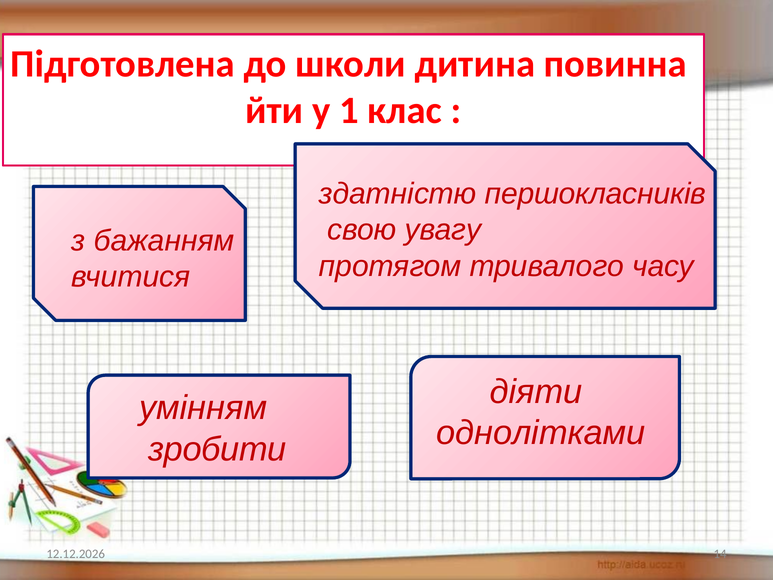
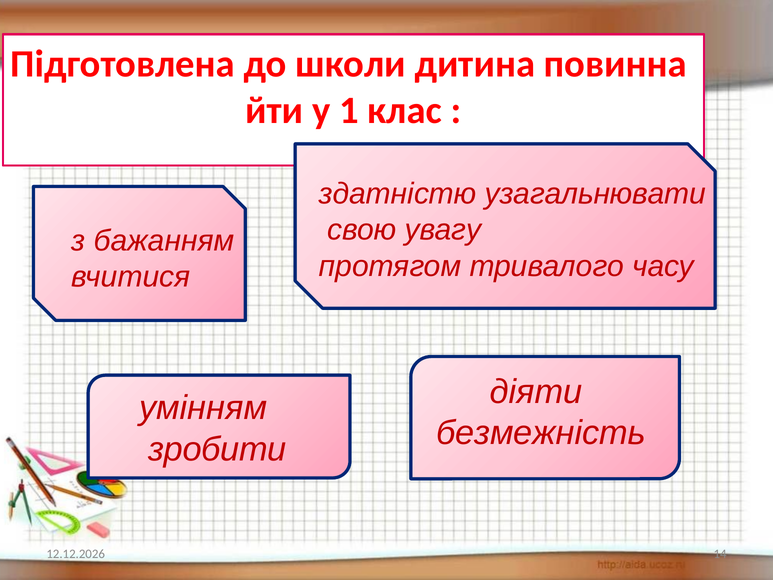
першокласників: першокласників -> узагальнювати
однолітками: однолітками -> безмежність
